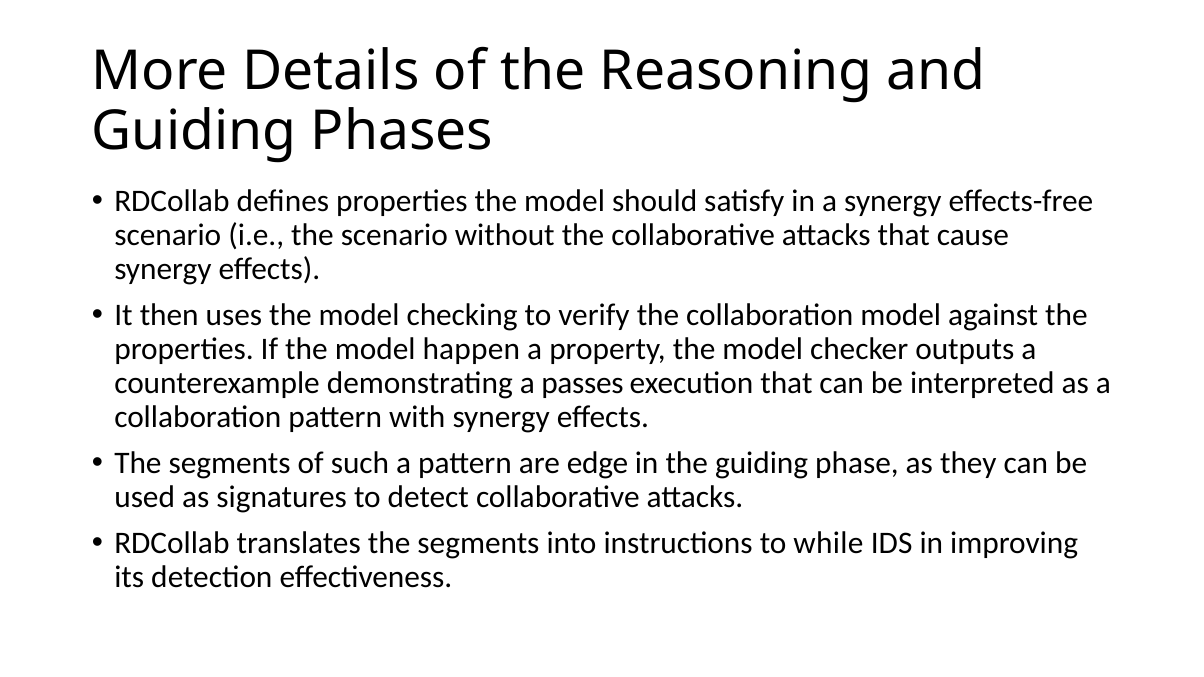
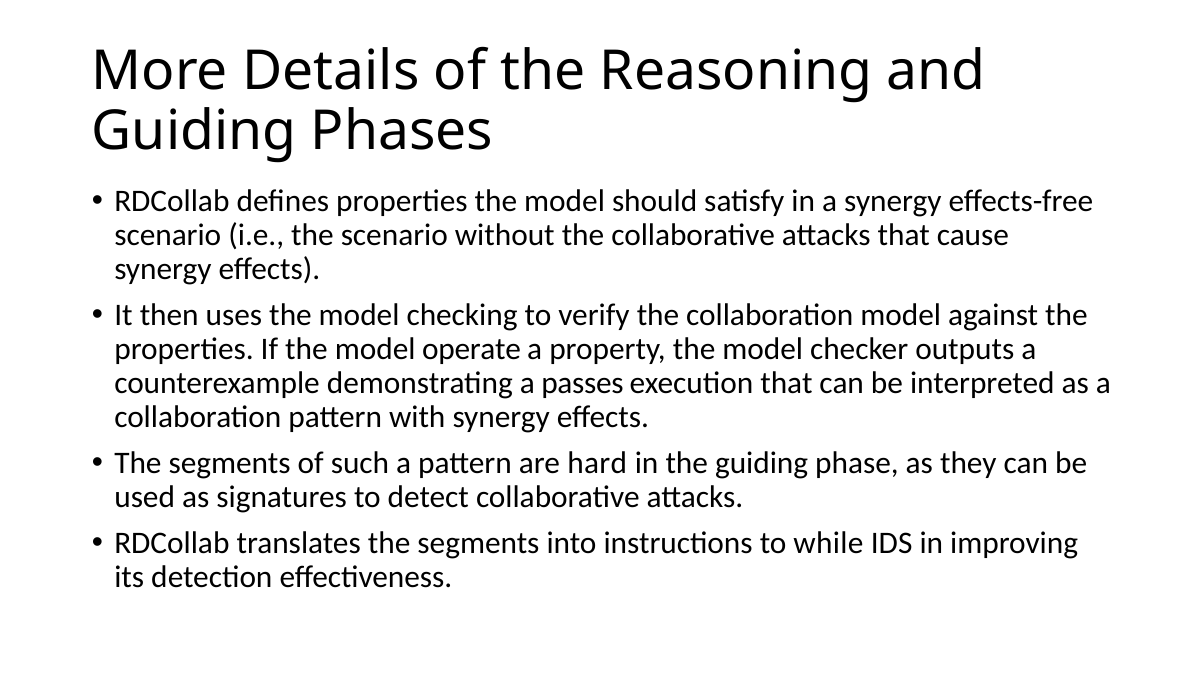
happen: happen -> operate
edge: edge -> hard
